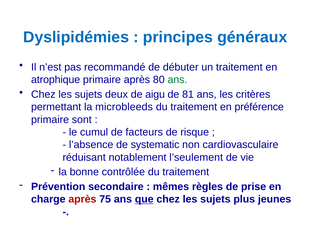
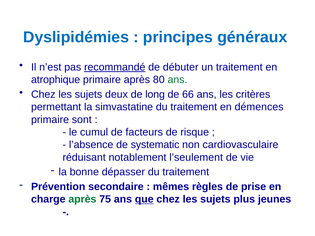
recommandé underline: none -> present
aigu: aigu -> long
81: 81 -> 66
microbleeds: microbleeds -> simvastatine
préférence: préférence -> démences
contrôlée: contrôlée -> dépasser
après at (82, 199) colour: red -> green
